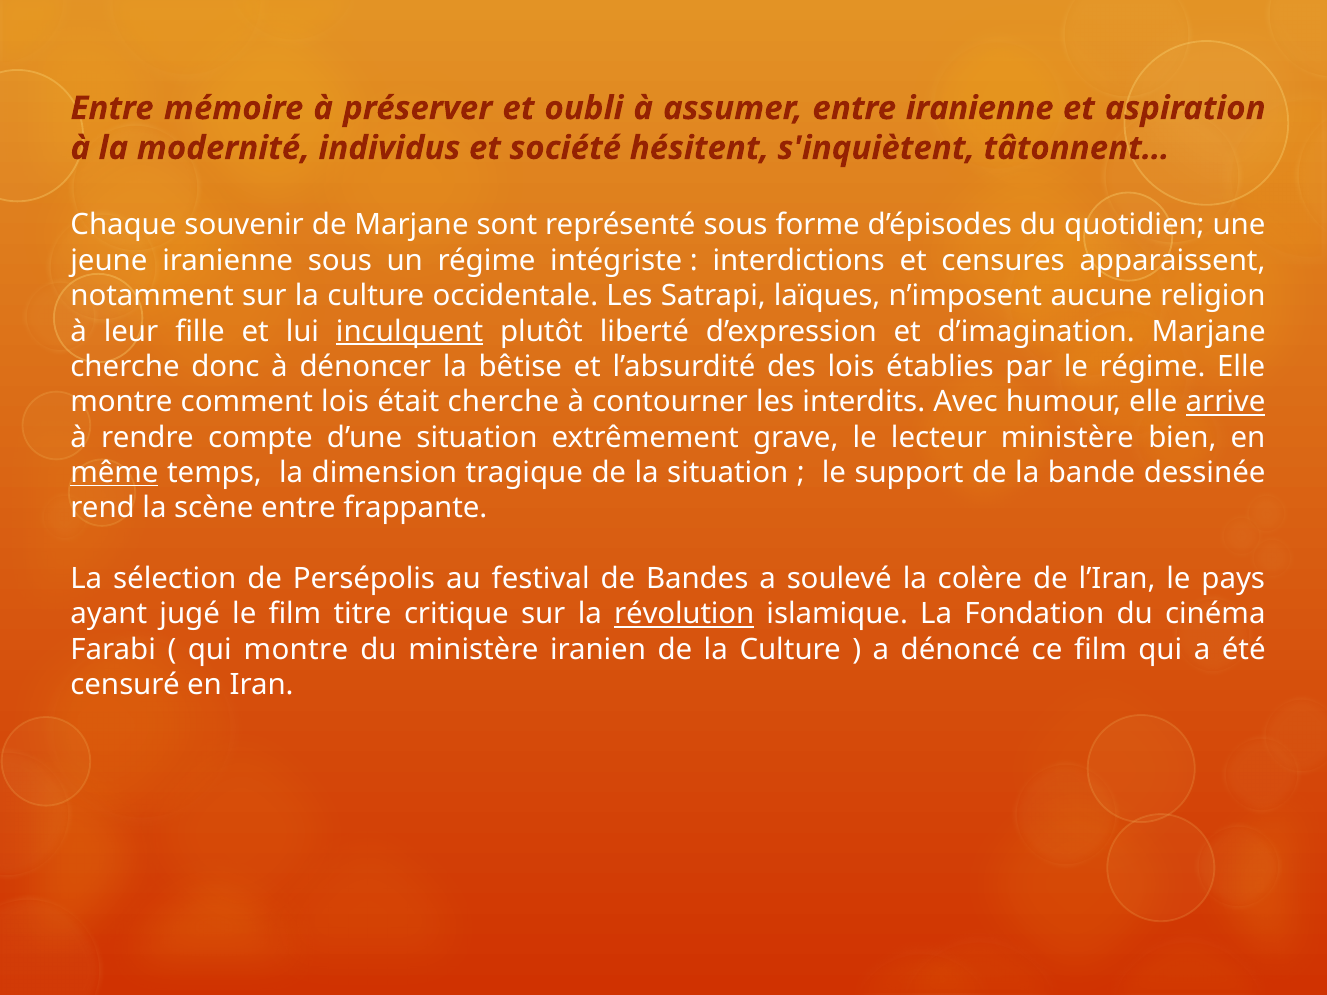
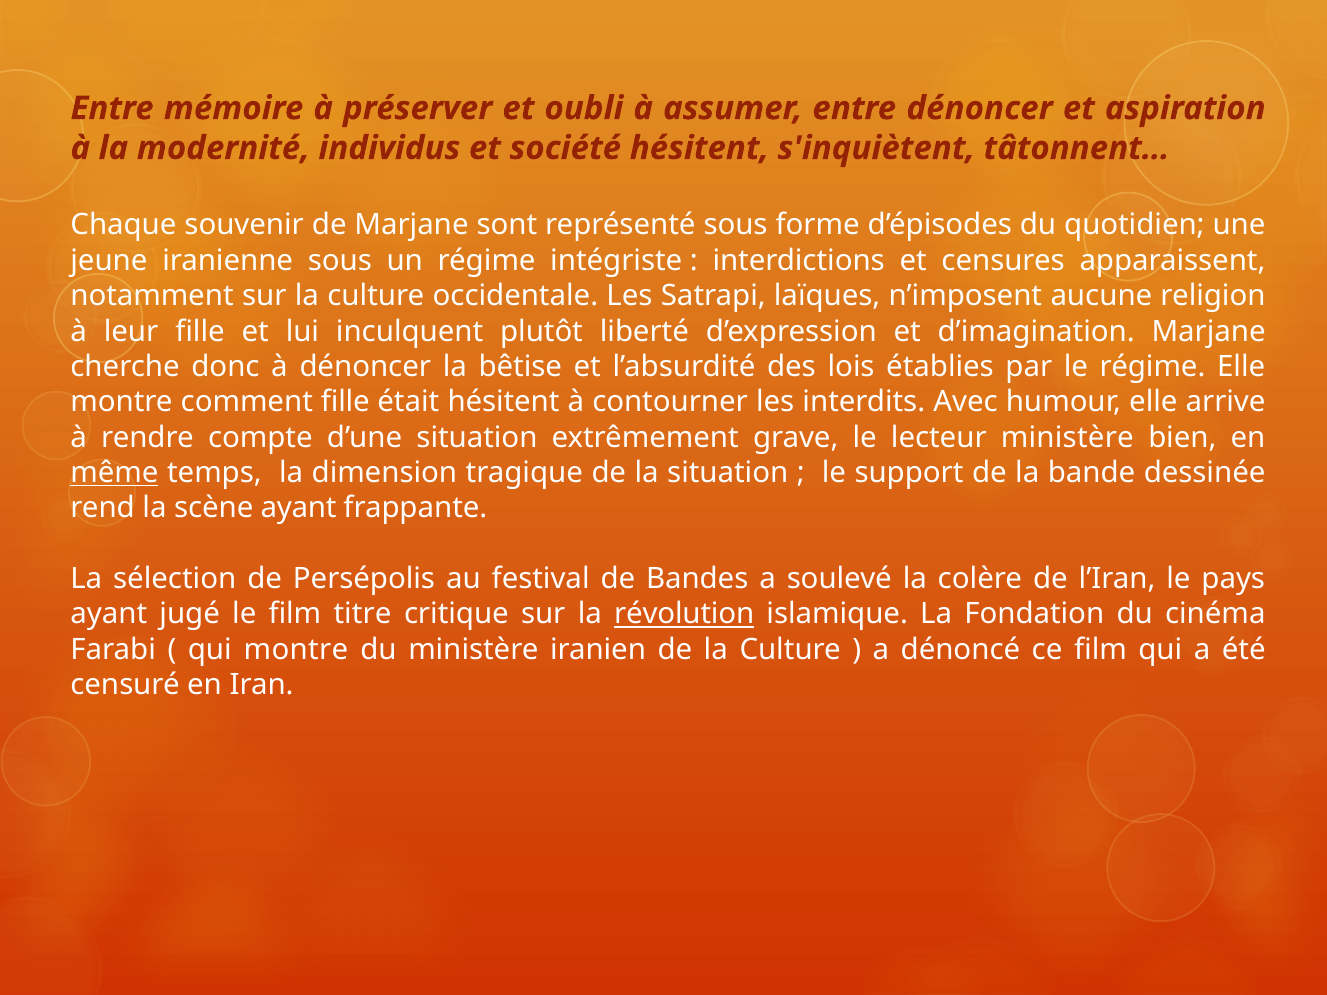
entre iranienne: iranienne -> dénoncer
inculquent underline: present -> none
comment lois: lois -> fille
était cherche: cherche -> hésitent
arrive underline: present -> none
scène entre: entre -> ayant
